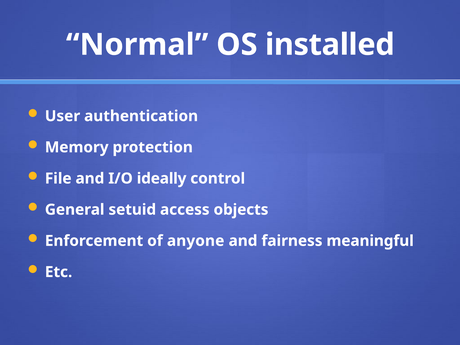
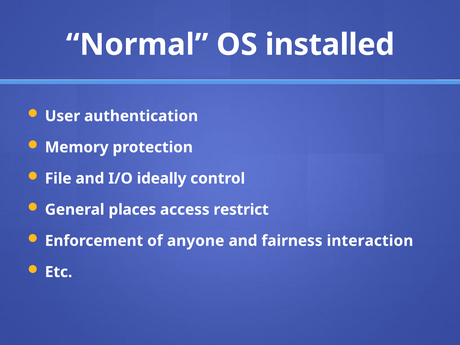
setuid: setuid -> places
objects: objects -> restrict
meaningful: meaningful -> interaction
